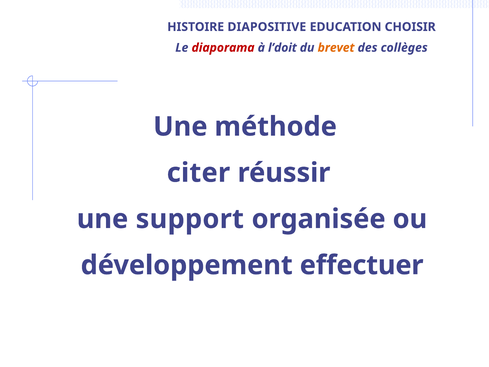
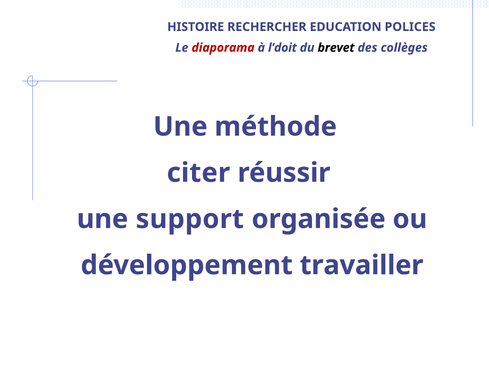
DIAPOSITIVE: DIAPOSITIVE -> RECHERCHER
CHOISIR: CHOISIR -> POLICES
brevet colour: orange -> black
effectuer: effectuer -> travailler
